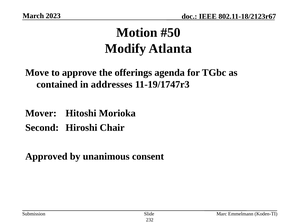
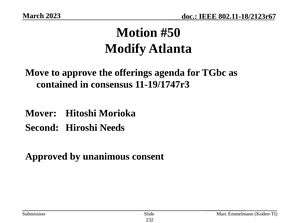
addresses: addresses -> consensus
Chair: Chair -> Needs
